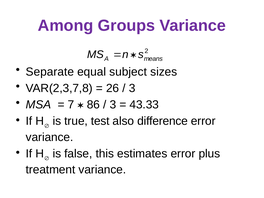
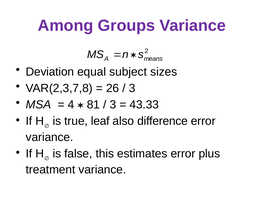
Separate: Separate -> Deviation
7: 7 -> 4
86: 86 -> 81
test: test -> leaf
